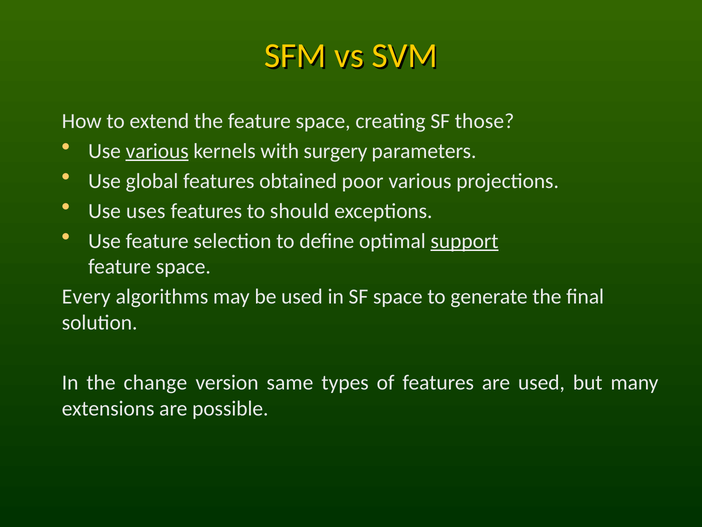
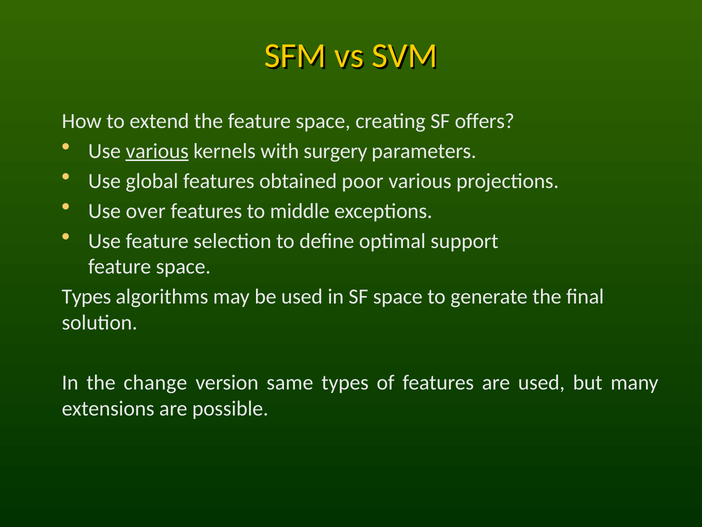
those: those -> offers
uses: uses -> over
should: should -> middle
support underline: present -> none
Every at (86, 297): Every -> Types
